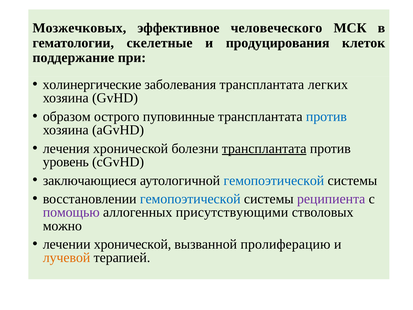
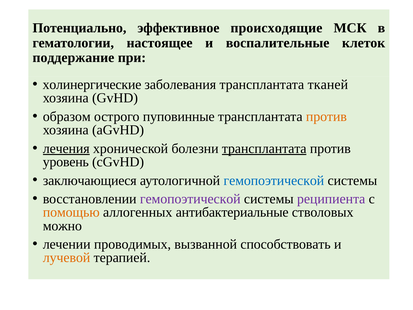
Мозжечковых: Мозжечковых -> Потенциально
человеческого: человеческого -> происходящие
скелетные: скелетные -> настоящее
продуцирования: продуцирования -> воспалительные
легких: легких -> тканей
против at (326, 116) colour: blue -> orange
лечения underline: none -> present
гемопоэтической at (190, 199) colour: blue -> purple
помощью colour: purple -> orange
присутствующими: присутствующими -> антибактериальные
лечении хронической: хронической -> проводимых
пролиферацию: пролиферацию -> способствовать
